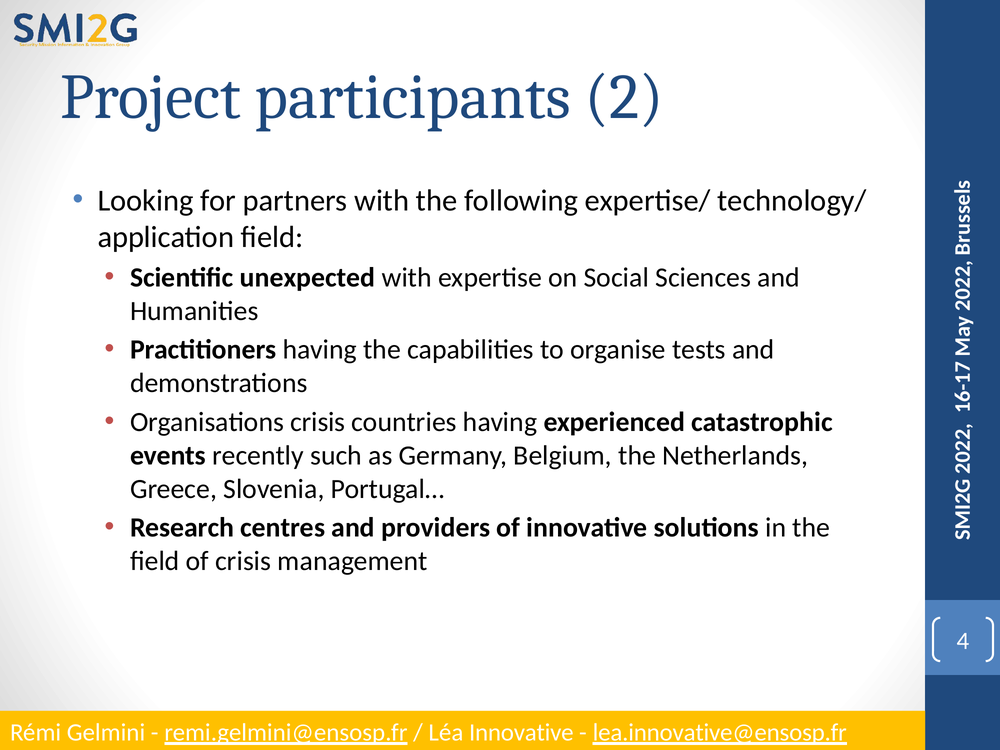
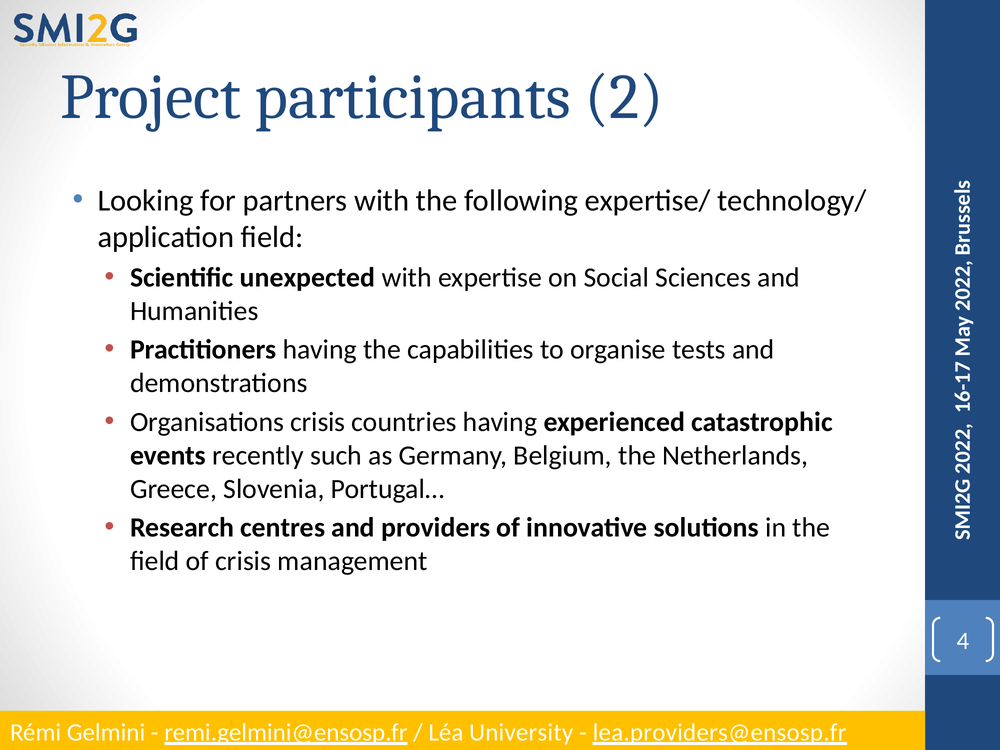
Léa Innovative: Innovative -> University
lea.innovative@ensosp.fr: lea.innovative@ensosp.fr -> lea.providers@ensosp.fr
